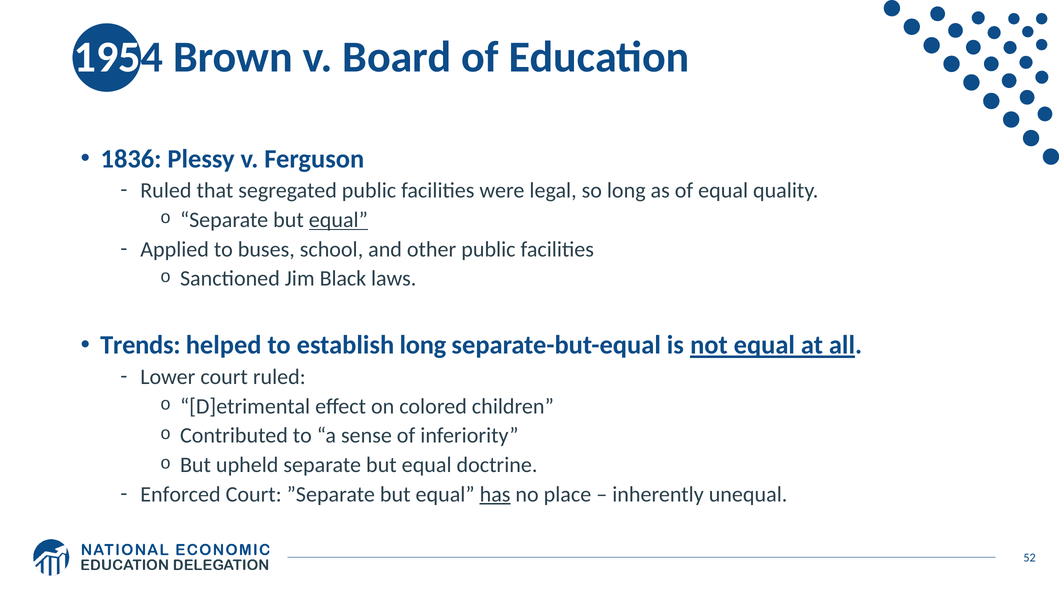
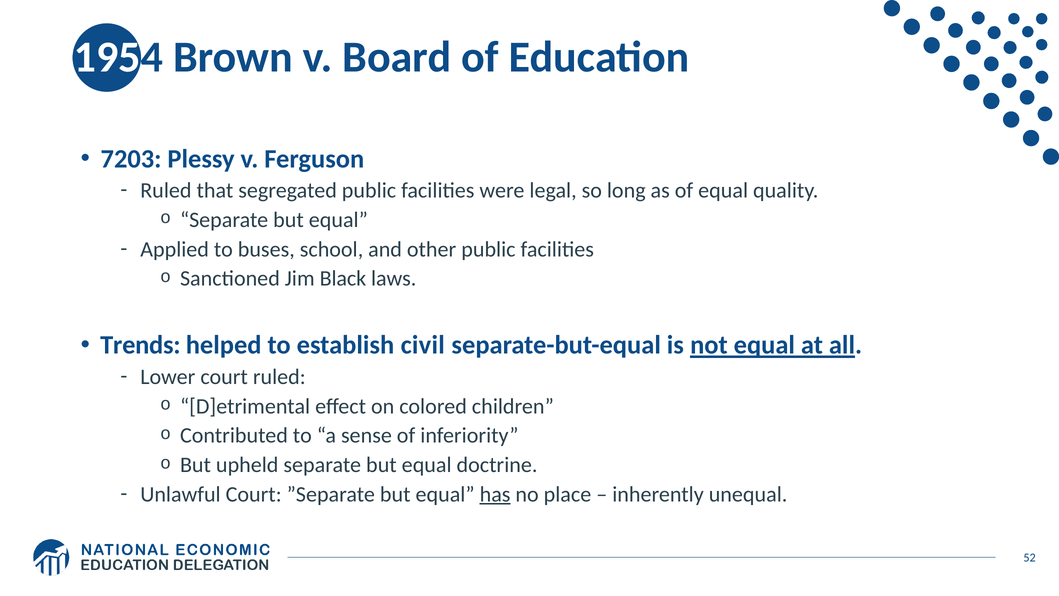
1836: 1836 -> 7203
equal at (338, 220) underline: present -> none
establish long: long -> civil
Enforced: Enforced -> Unlawful
